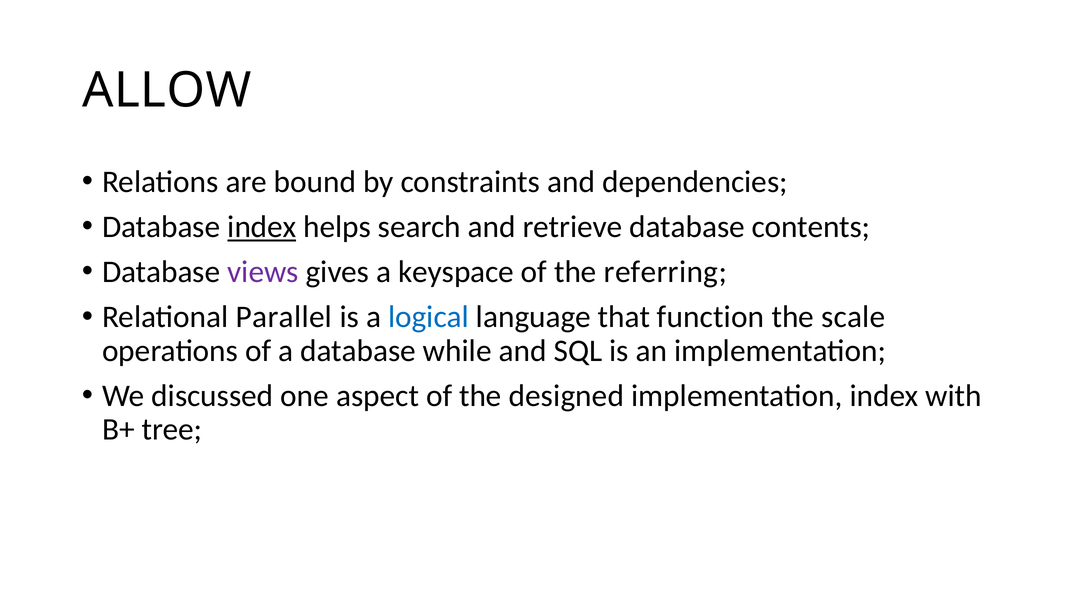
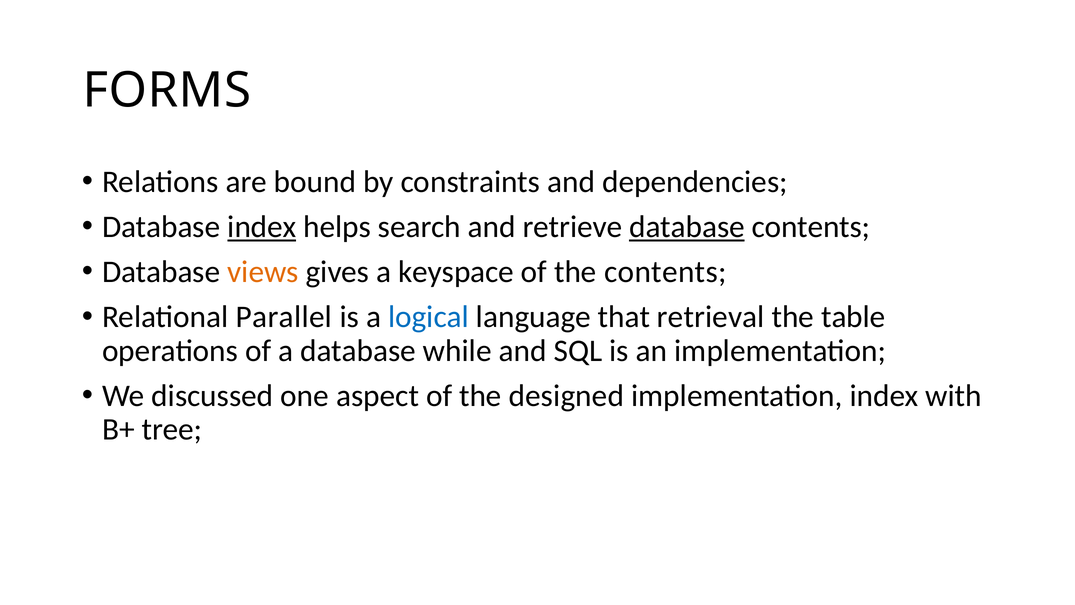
ALLOW: ALLOW -> FORMS
database at (687, 227) underline: none -> present
views colour: purple -> orange
the referring: referring -> contents
function: function -> retrieval
scale: scale -> table
